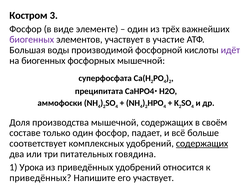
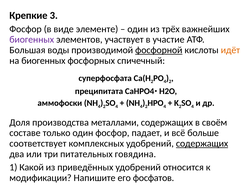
Костром: Костром -> Крепкие
фосфорной underline: none -> present
идёт colour: purple -> orange
фосфорных мышечной: мышечной -> спичечный
производства мышечной: мышечной -> металлами
Урока: Урока -> Какой
приведённых at (40, 177): приведённых -> модификации
его участвует: участвует -> фосфатов
